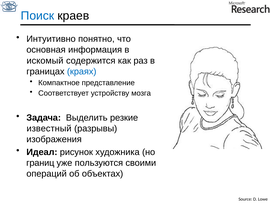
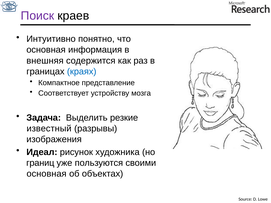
Поиск colour: blue -> purple
искомый: искомый -> внешняя
операций at (47, 174): операций -> основная
